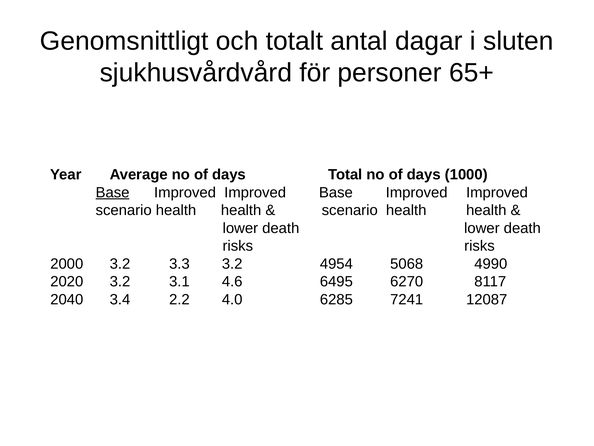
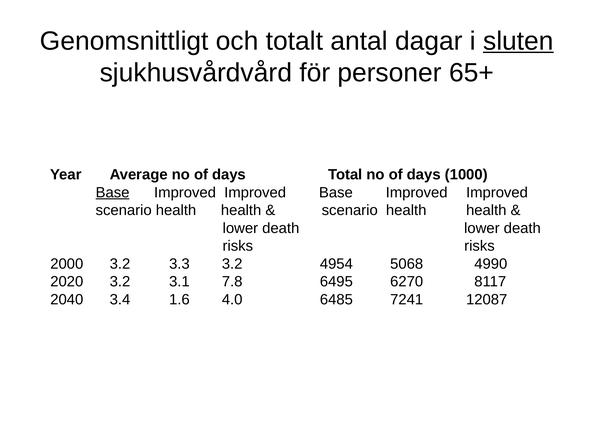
sluten underline: none -> present
4.6: 4.6 -> 7.8
2.2: 2.2 -> 1.6
6285: 6285 -> 6485
